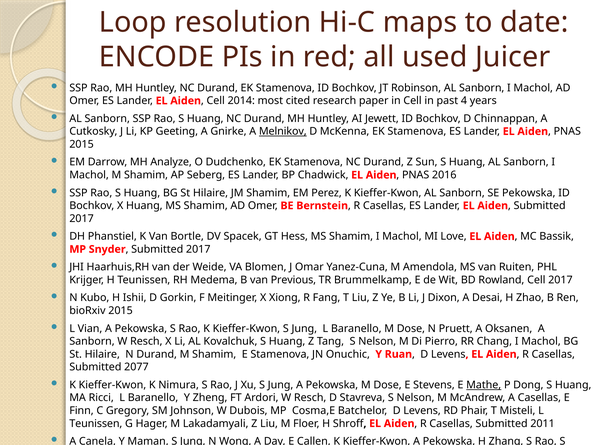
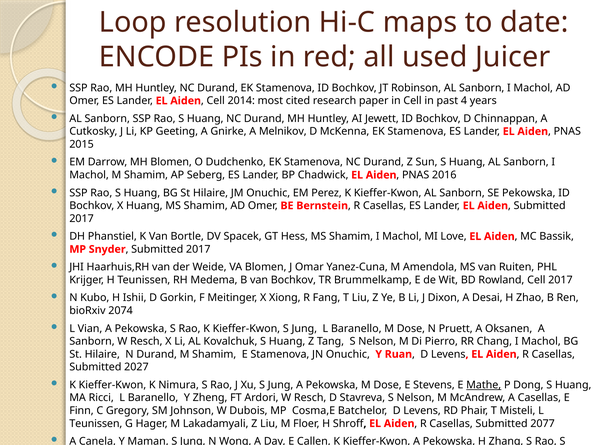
Melnikov underline: present -> none
MH Analyze: Analyze -> Blomen
JM Shamim: Shamim -> Onuchic
van Previous: Previous -> Bochkov
bioRxiv 2015: 2015 -> 2074
2077: 2077 -> 2027
2011: 2011 -> 2077
